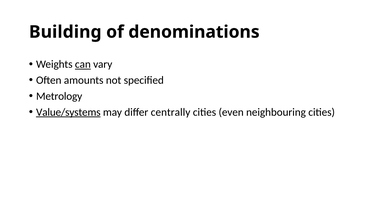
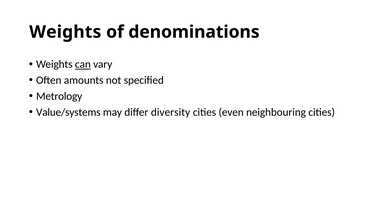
Building at (65, 32): Building -> Weights
Value/systems underline: present -> none
centrally: centrally -> diversity
